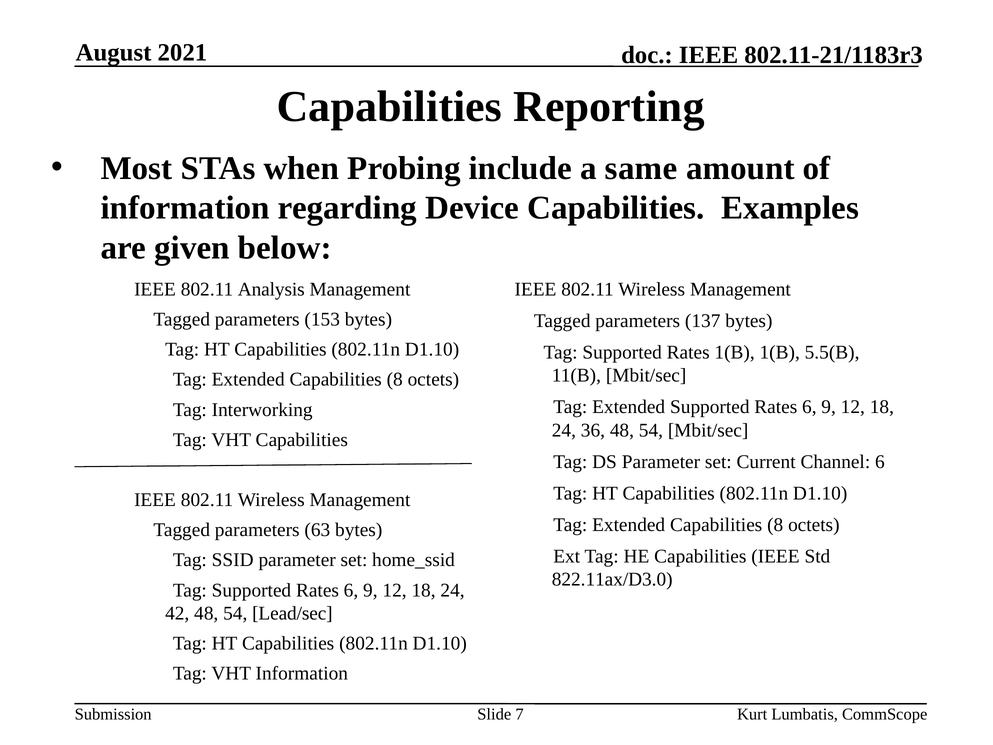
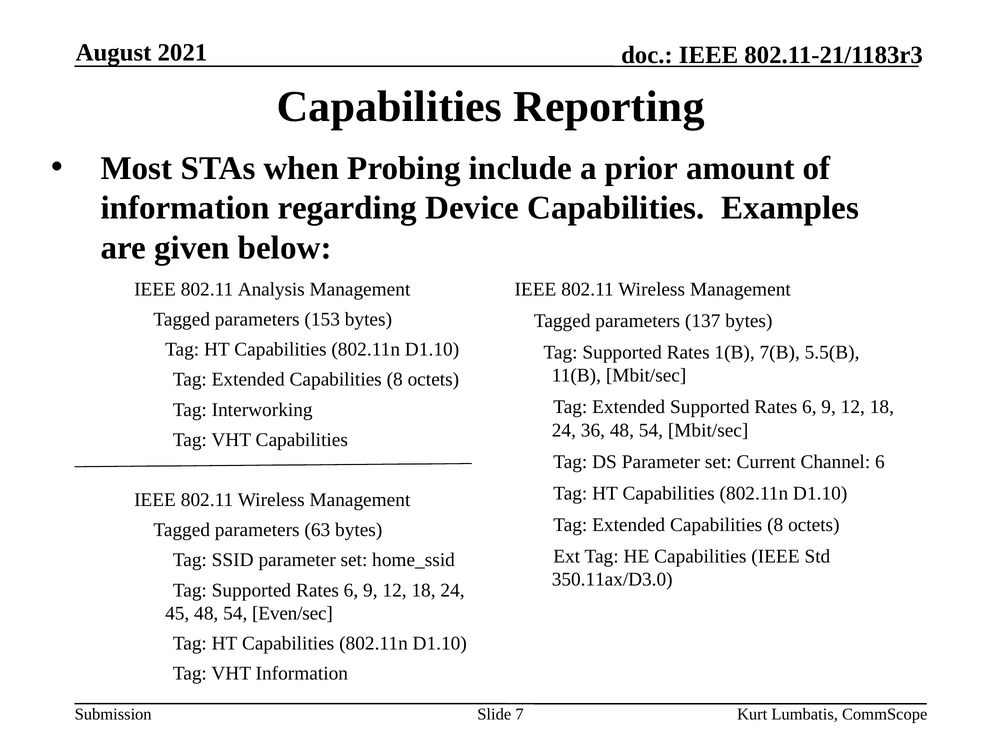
same: same -> prior
1(B 1(B: 1(B -> 7(B
822.11ax/D3.0: 822.11ax/D3.0 -> 350.11ax/D3.0
42: 42 -> 45
Lead/sec: Lead/sec -> Even/sec
